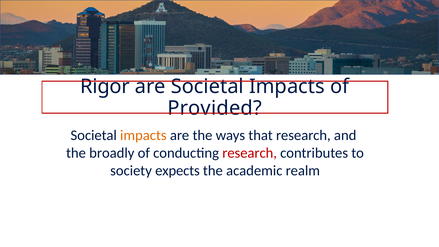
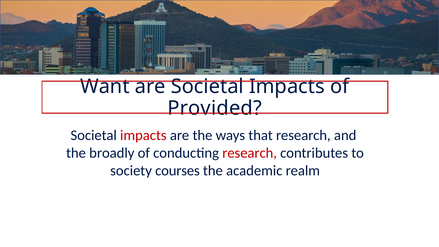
Rigor: Rigor -> Want
impacts at (143, 135) colour: orange -> red
expects: expects -> courses
